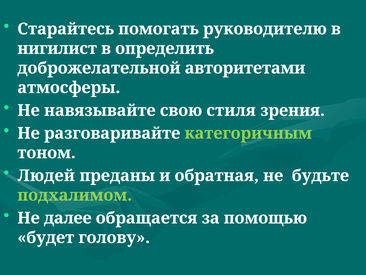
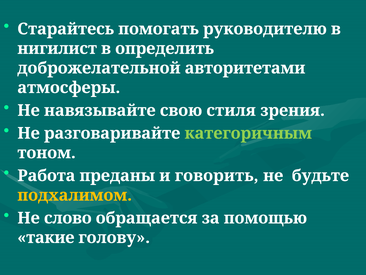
Людей: Людей -> Работа
обратная: обратная -> говорить
подхалимом colour: light green -> yellow
далее: далее -> слово
будет: будет -> такие
